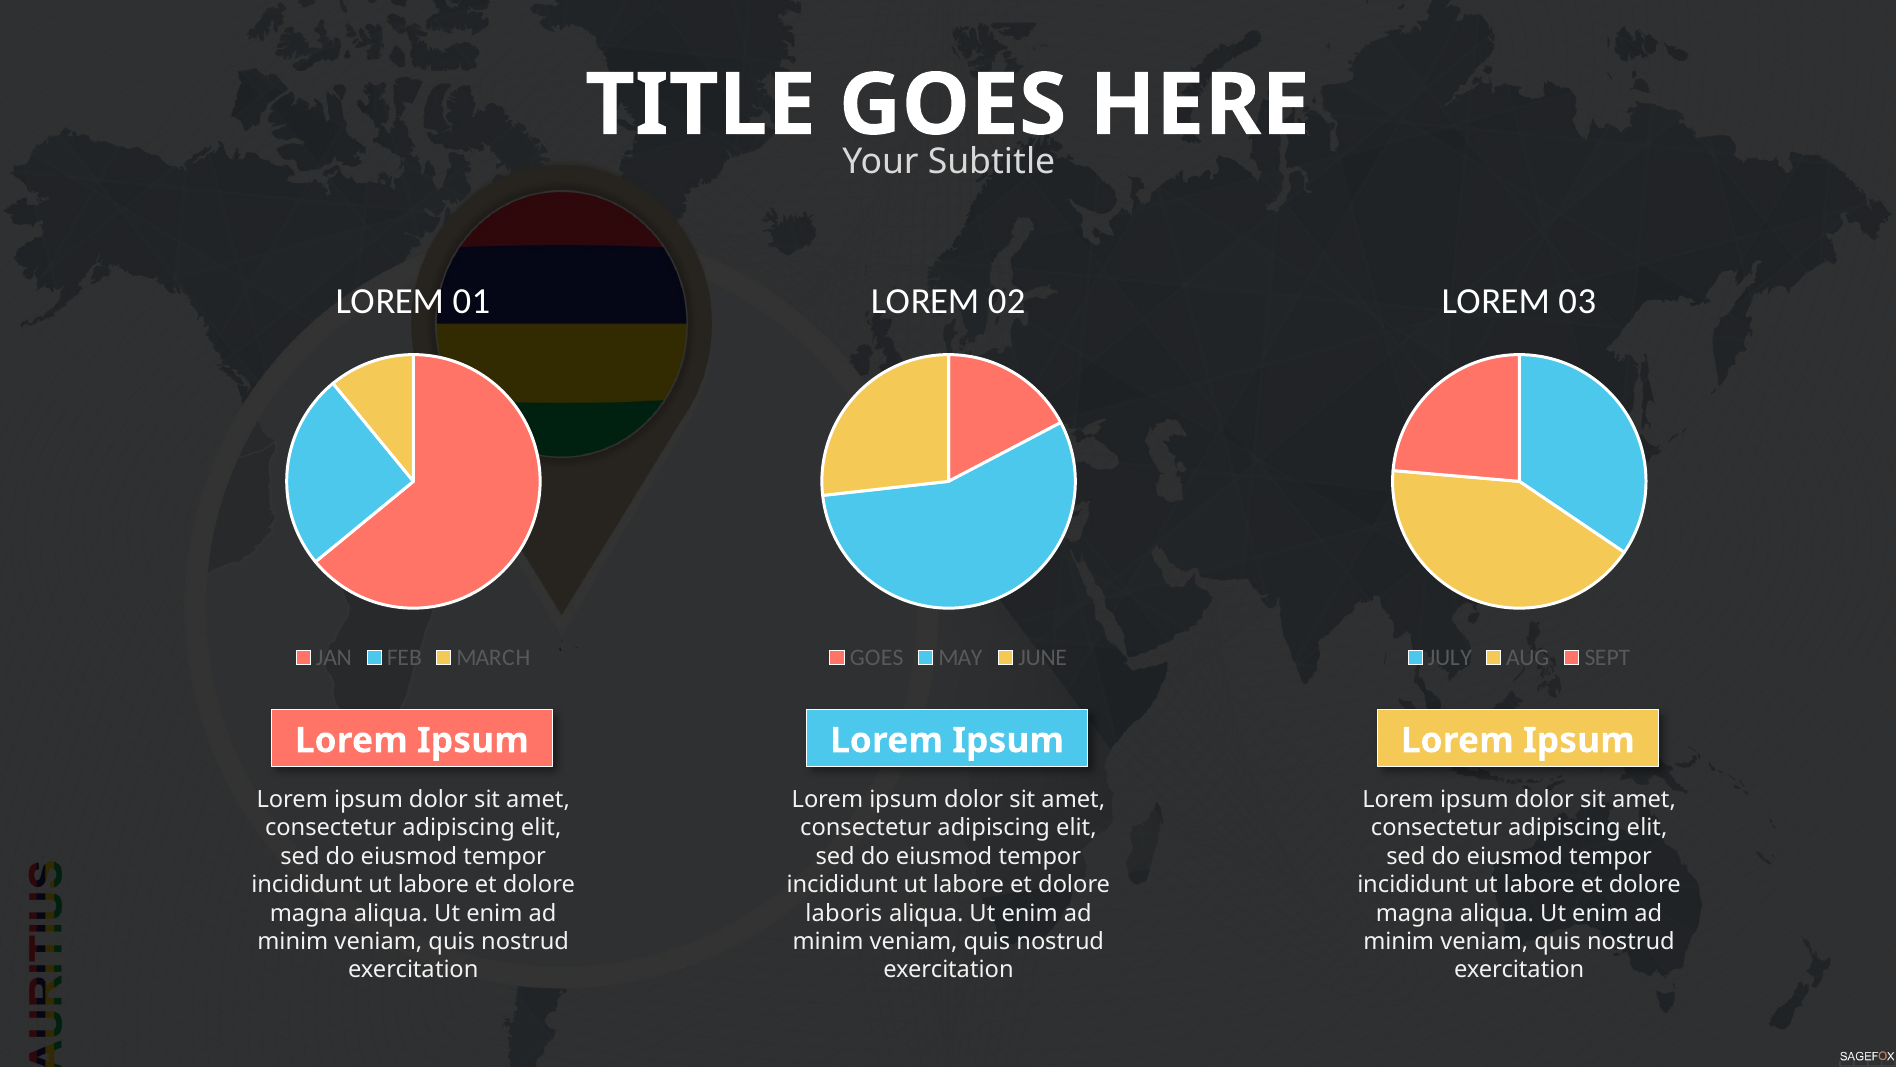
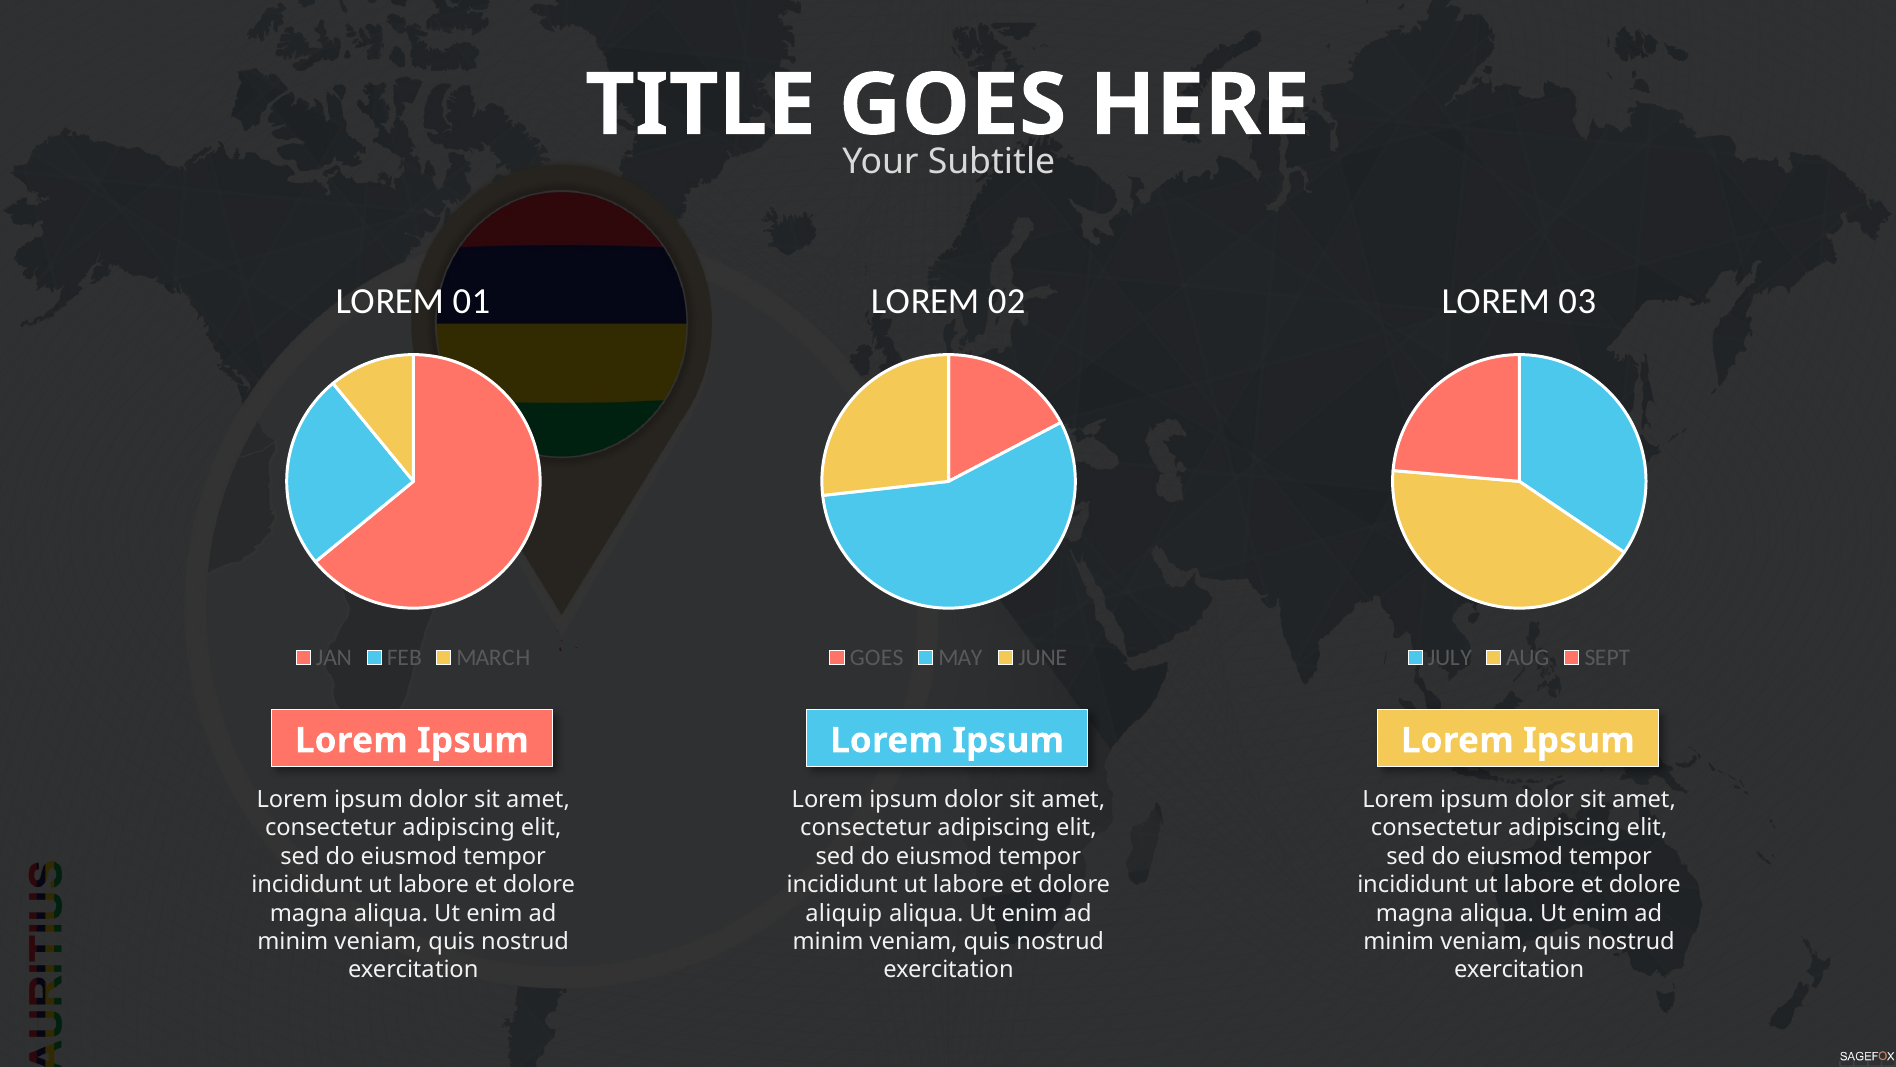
laboris: laboris -> aliquip
